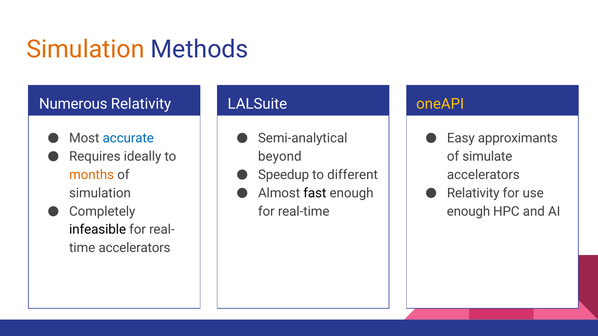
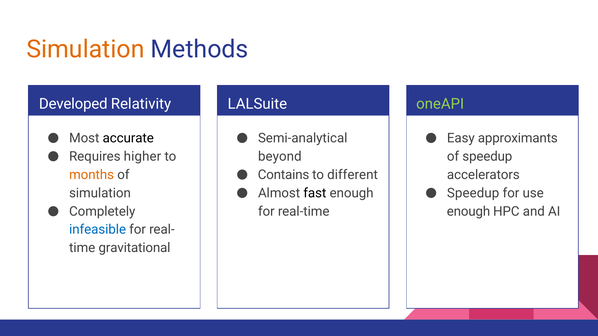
Numerous: Numerous -> Developed
oneAPI colour: yellow -> light green
accurate colour: blue -> black
ideally: ideally -> higher
of simulate: simulate -> speedup
Speedup: Speedup -> Contains
Relativity at (473, 193): Relativity -> Speedup
infeasible colour: black -> blue
accelerators at (135, 248): accelerators -> gravitational
